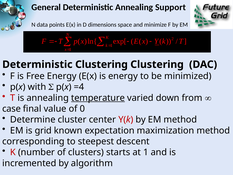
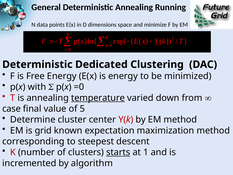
Support: Support -> Running
Deterministic Clustering: Clustering -> Dedicated
=4: =4 -> =0
0: 0 -> 5
starts underline: none -> present
